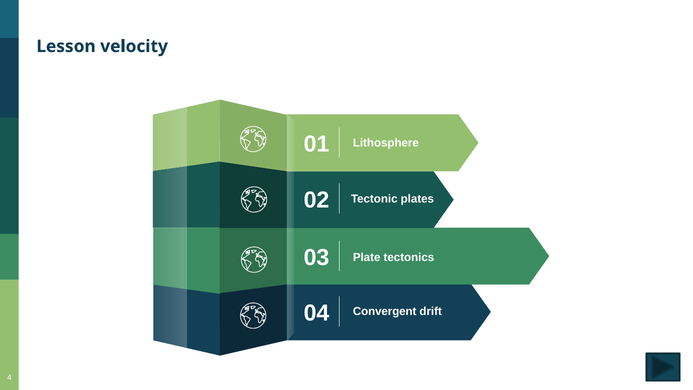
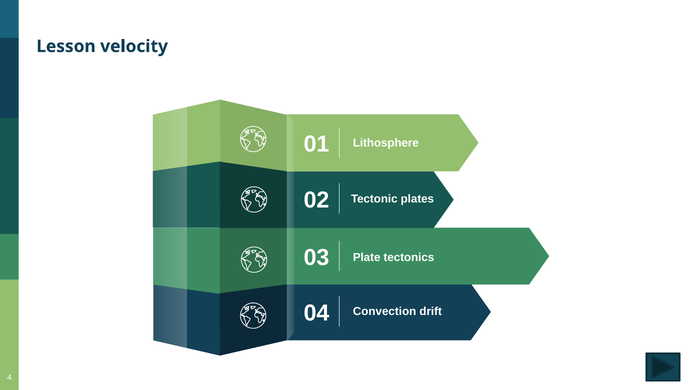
Convergent: Convergent -> Convection
